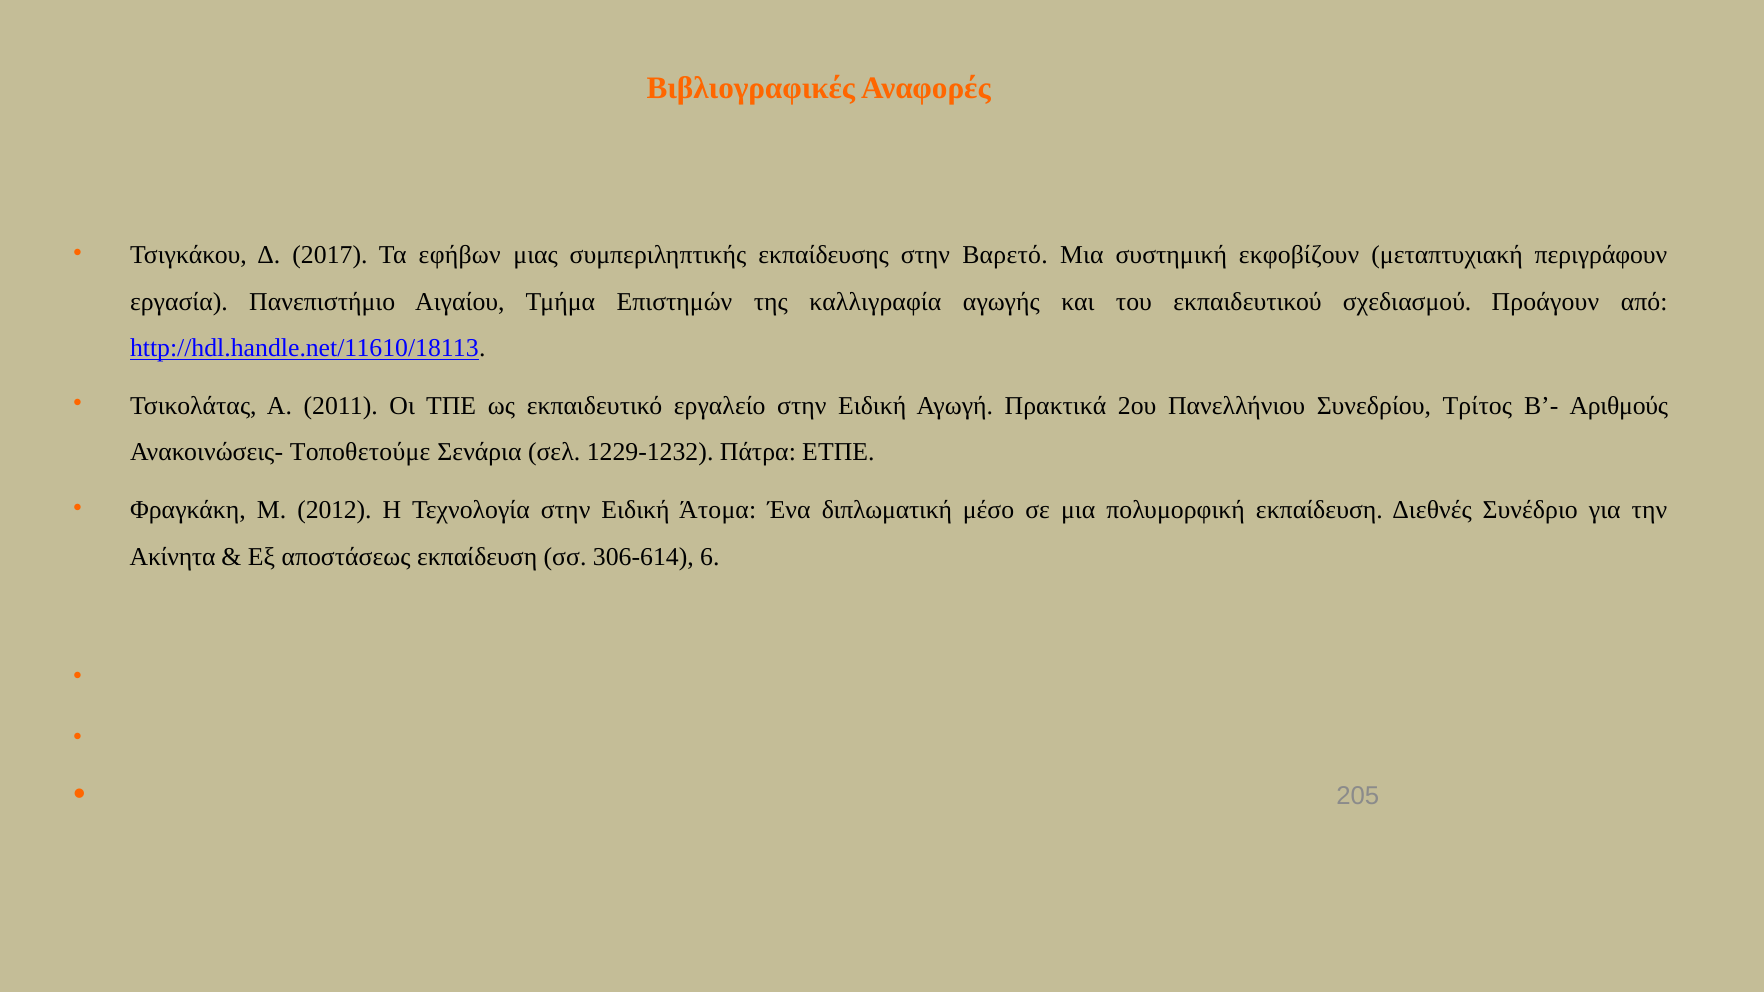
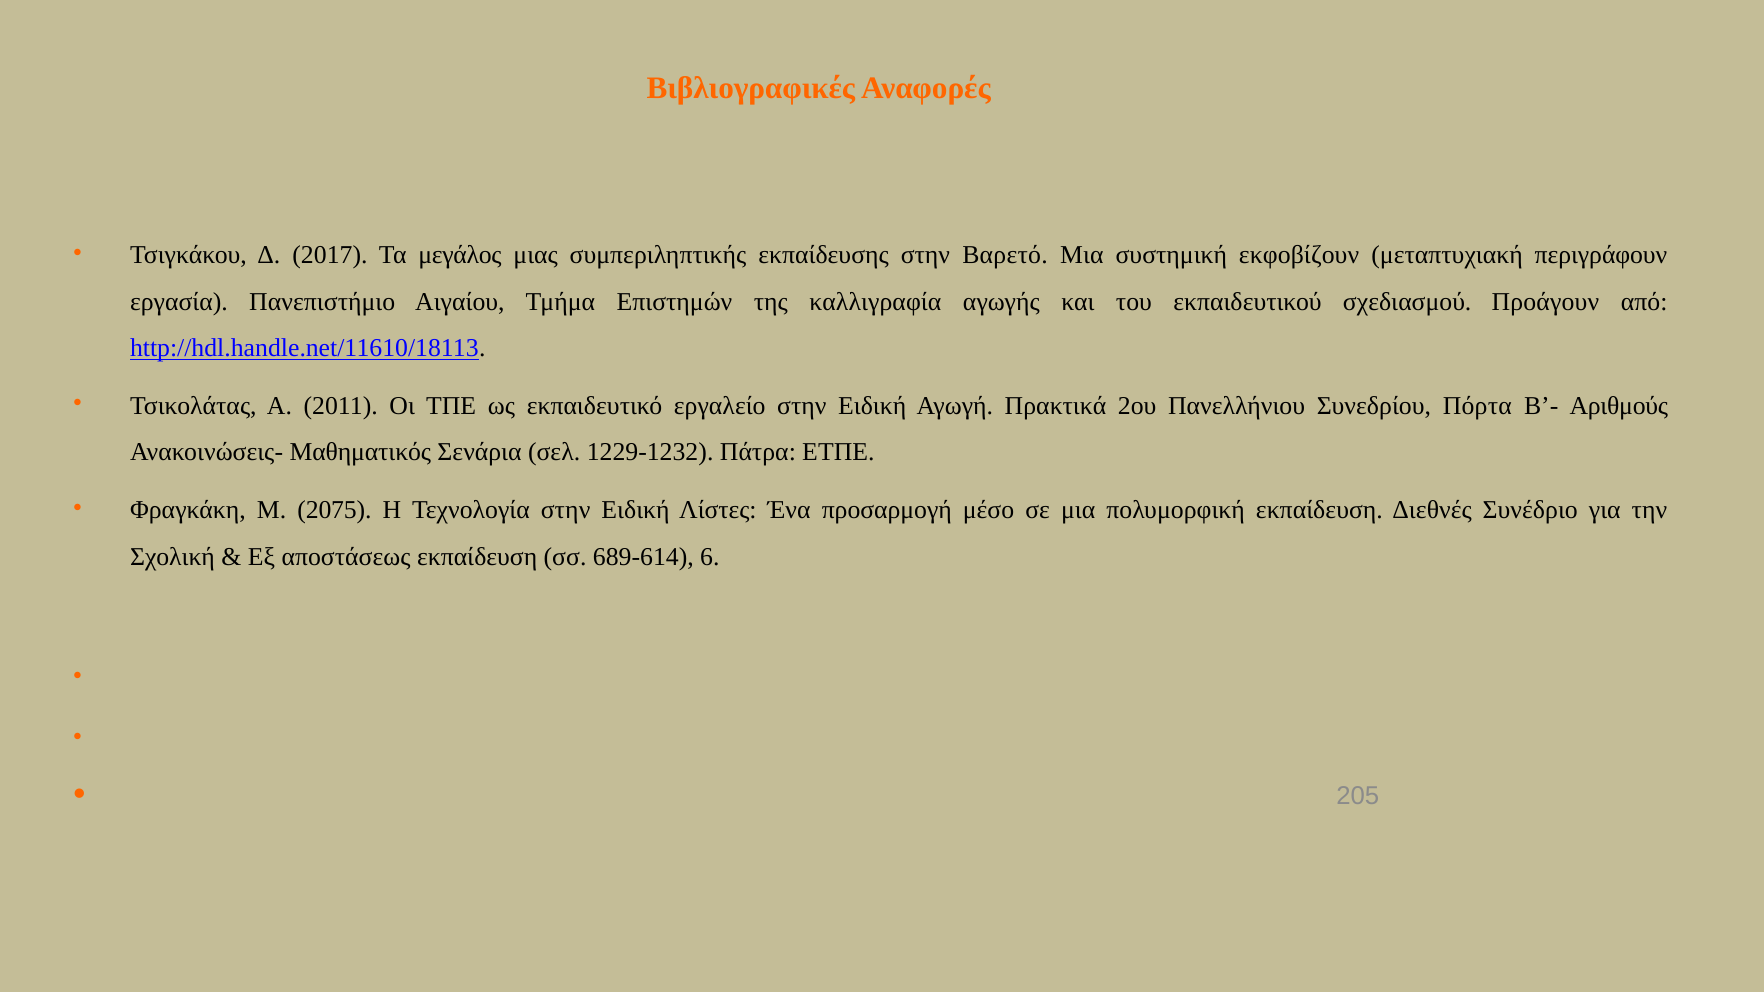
εφήβων: εφήβων -> μεγάλος
Τρίτος: Τρίτος -> Πόρτα
Τοποθετούμε: Τοποθετούμε -> Μαθηματικός
2012: 2012 -> 2075
Άτομα: Άτομα -> Λίστες
διπλωματική: διπλωματική -> προσαρμογή
Ακίνητα: Ακίνητα -> Σχολική
306-614: 306-614 -> 689-614
